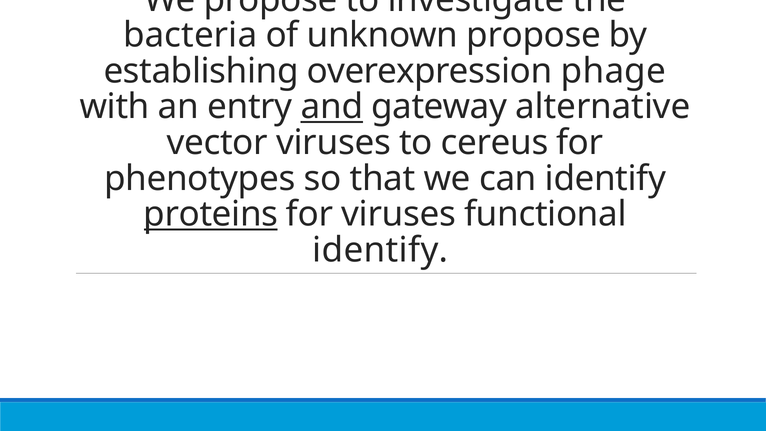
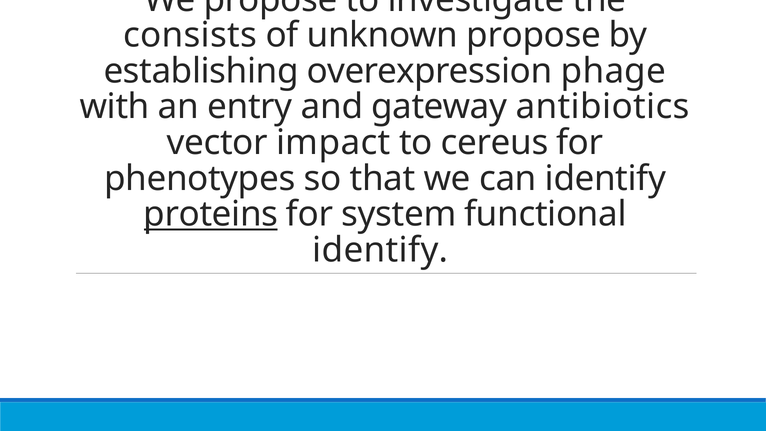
bacteria: bacteria -> consists
and underline: present -> none
alternative: alternative -> antibiotics
vector viruses: viruses -> impact
for viruses: viruses -> system
